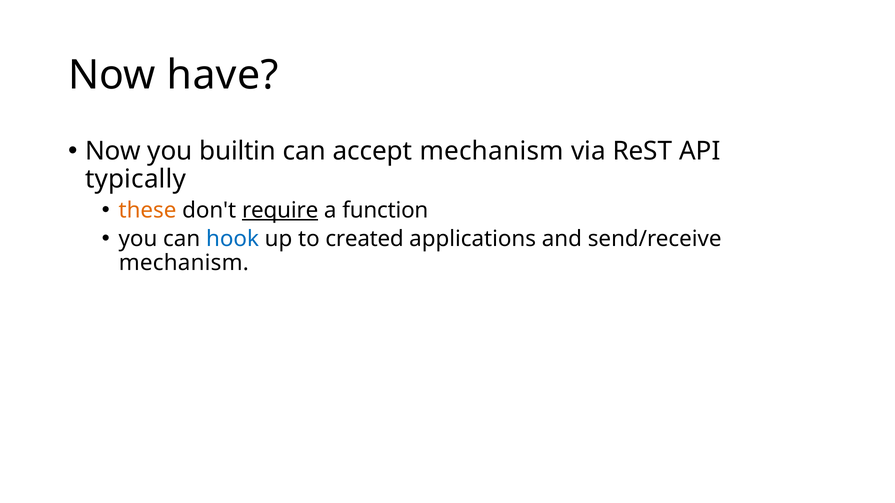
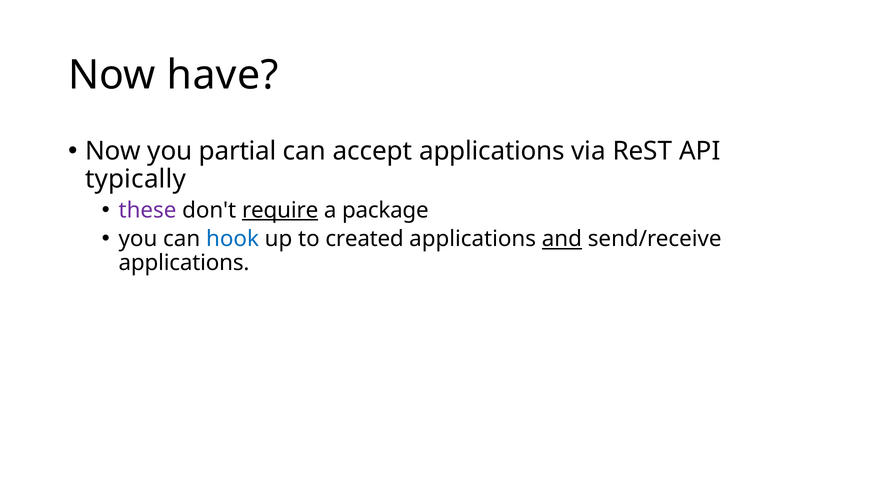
builtin: builtin -> partial
accept mechanism: mechanism -> applications
these colour: orange -> purple
function: function -> package
and underline: none -> present
mechanism at (184, 263): mechanism -> applications
